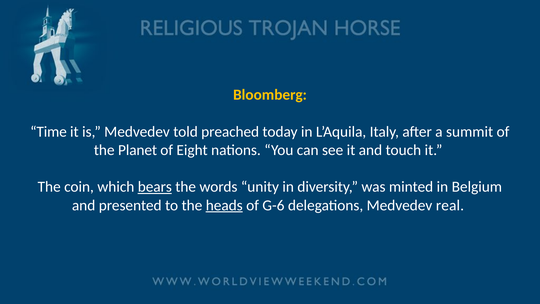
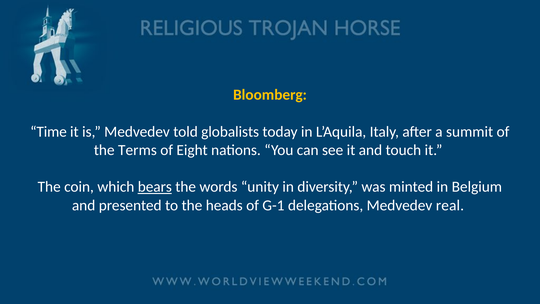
preached: preached -> globalists
Planet: Planet -> Terms
heads underline: present -> none
G-6: G-6 -> G-1
